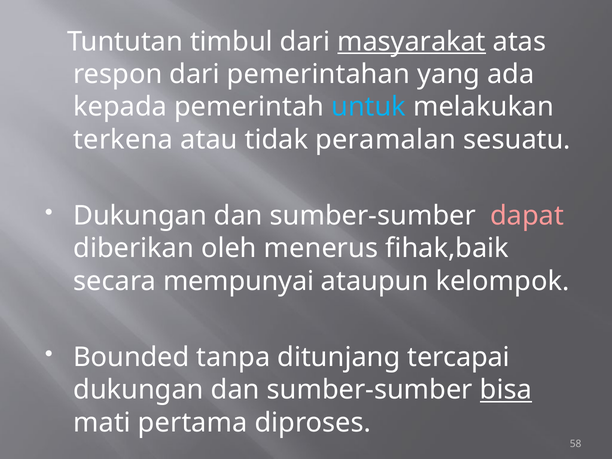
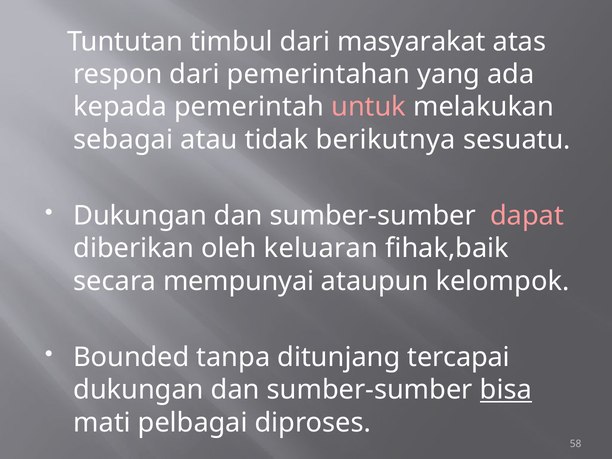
masyarakat underline: present -> none
untuk colour: light blue -> pink
terkena: terkena -> sebagai
peramalan: peramalan -> berikutnya
menerus: menerus -> keluaran
pertama: pertama -> pelbagai
